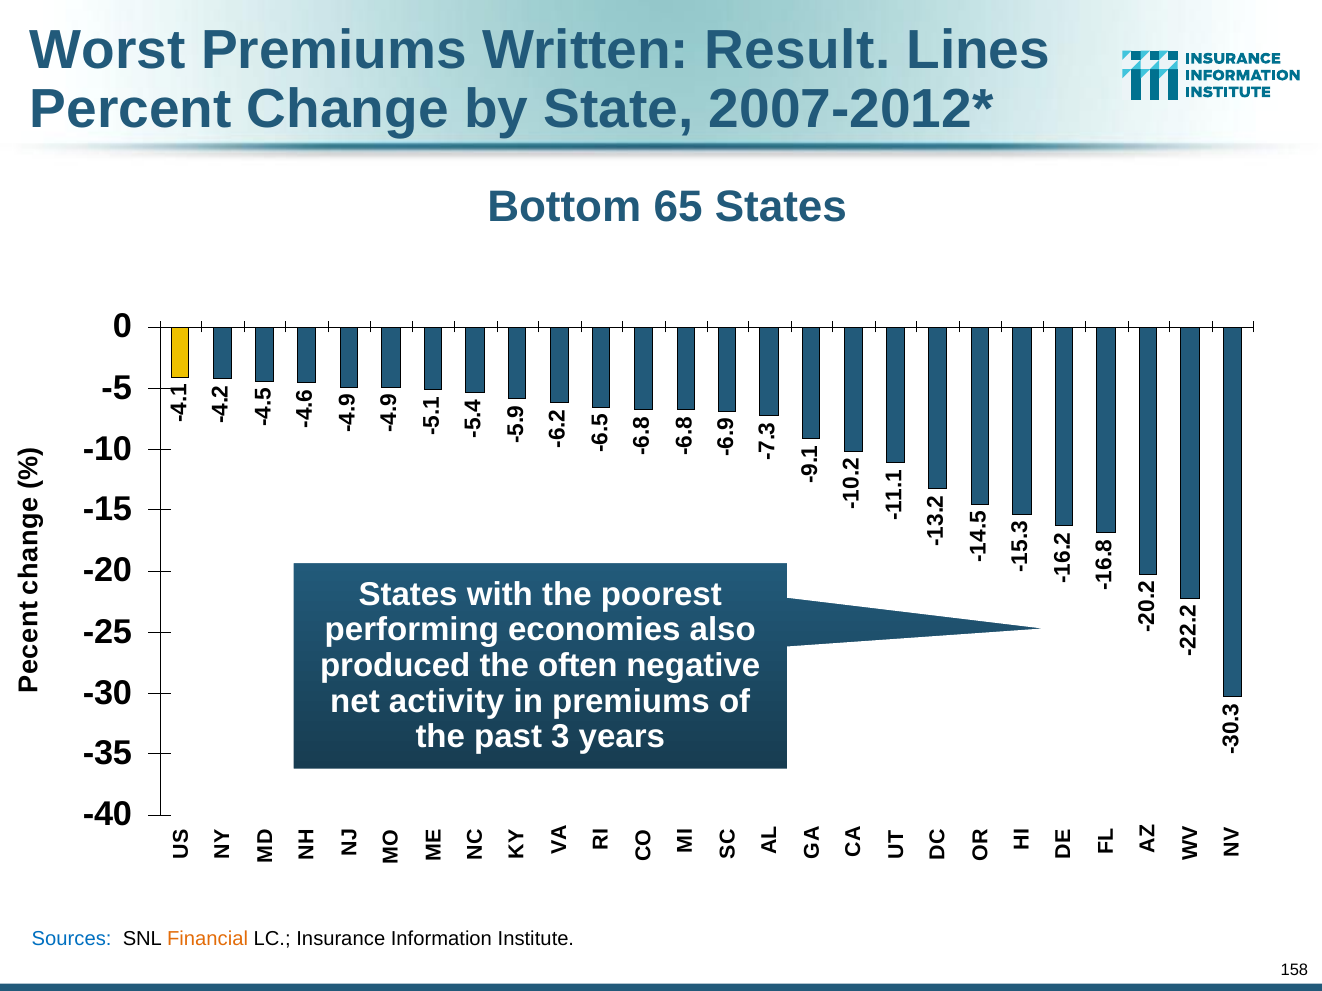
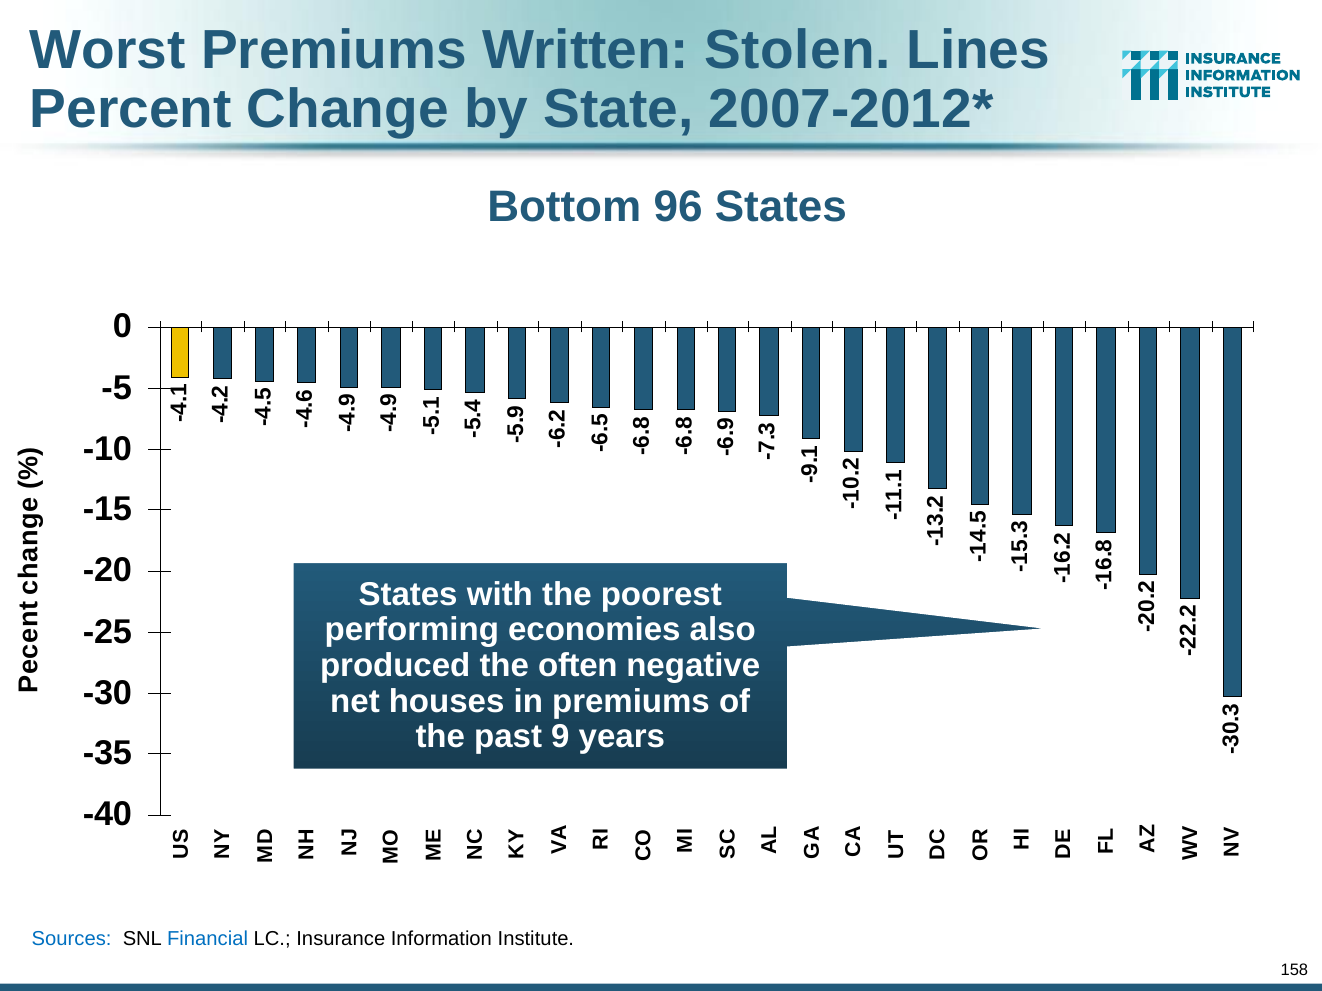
Result: Result -> Stolen
65: 65 -> 96
activity: activity -> houses
past 3: 3 -> 9
Financial colour: orange -> blue
